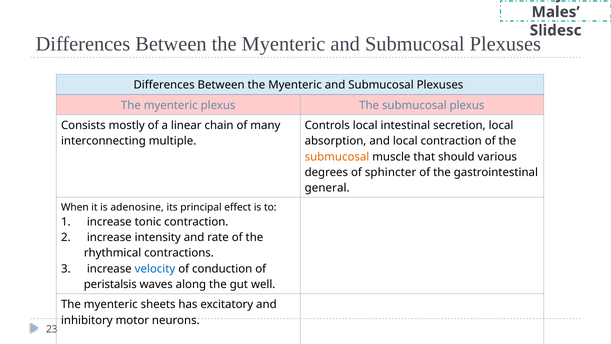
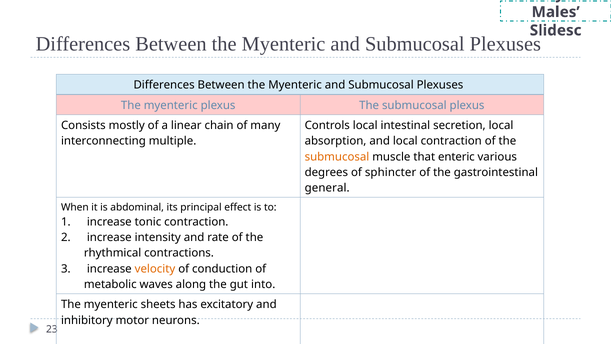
should: should -> enteric
adenosine: adenosine -> abdominal
velocity colour: blue -> orange
peristalsis: peristalsis -> metabolic
well: well -> into
